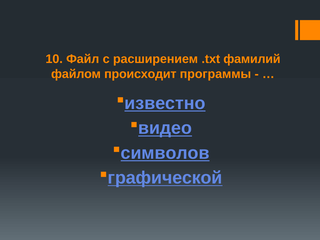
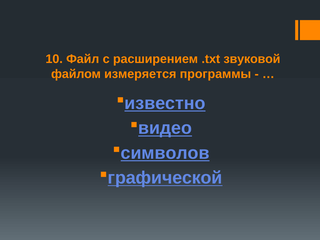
фамилий: фамилий -> звуковой
происходит: происходит -> измеряется
